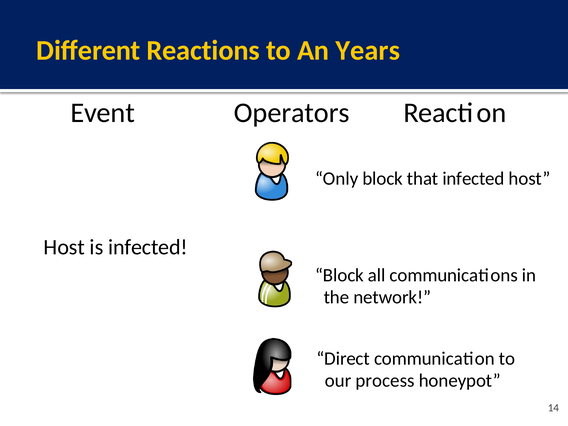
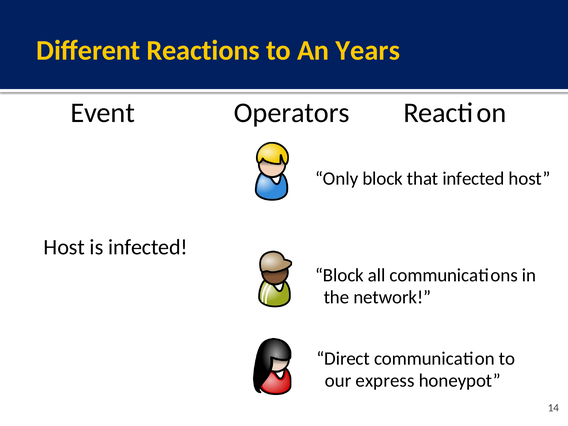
process: process -> express
